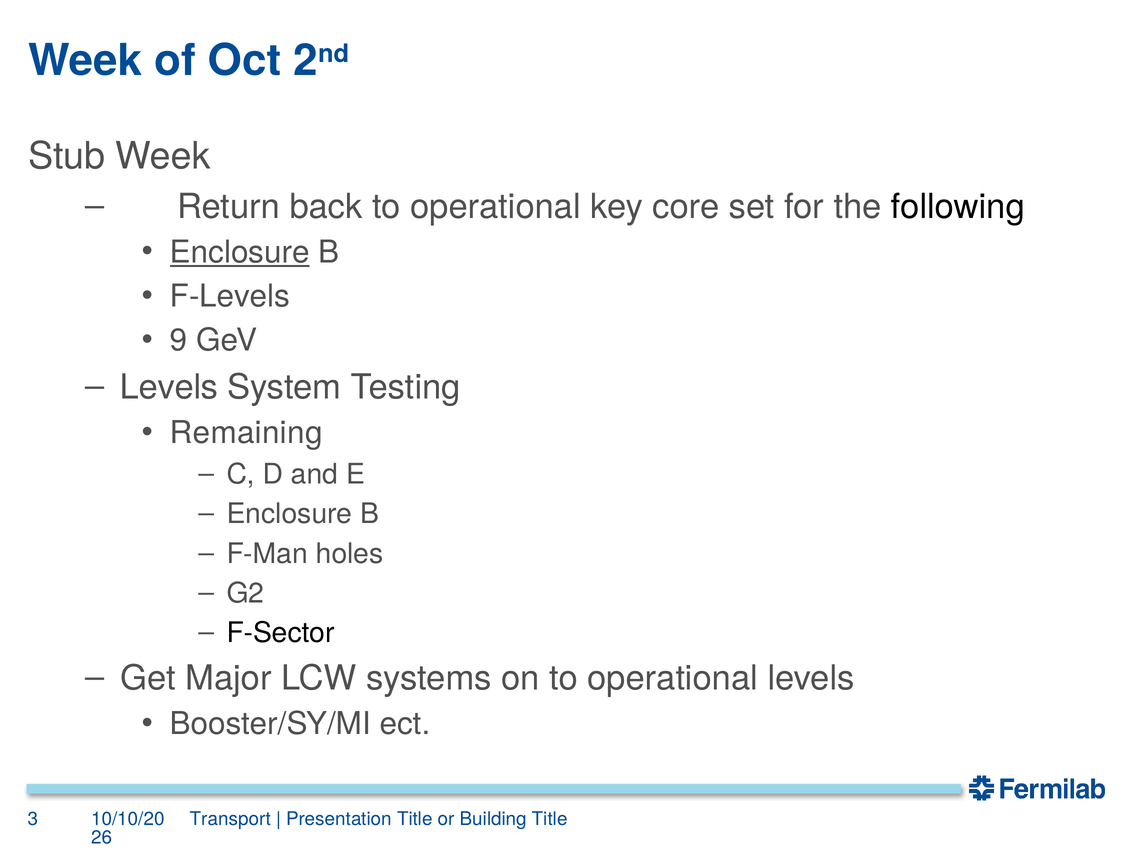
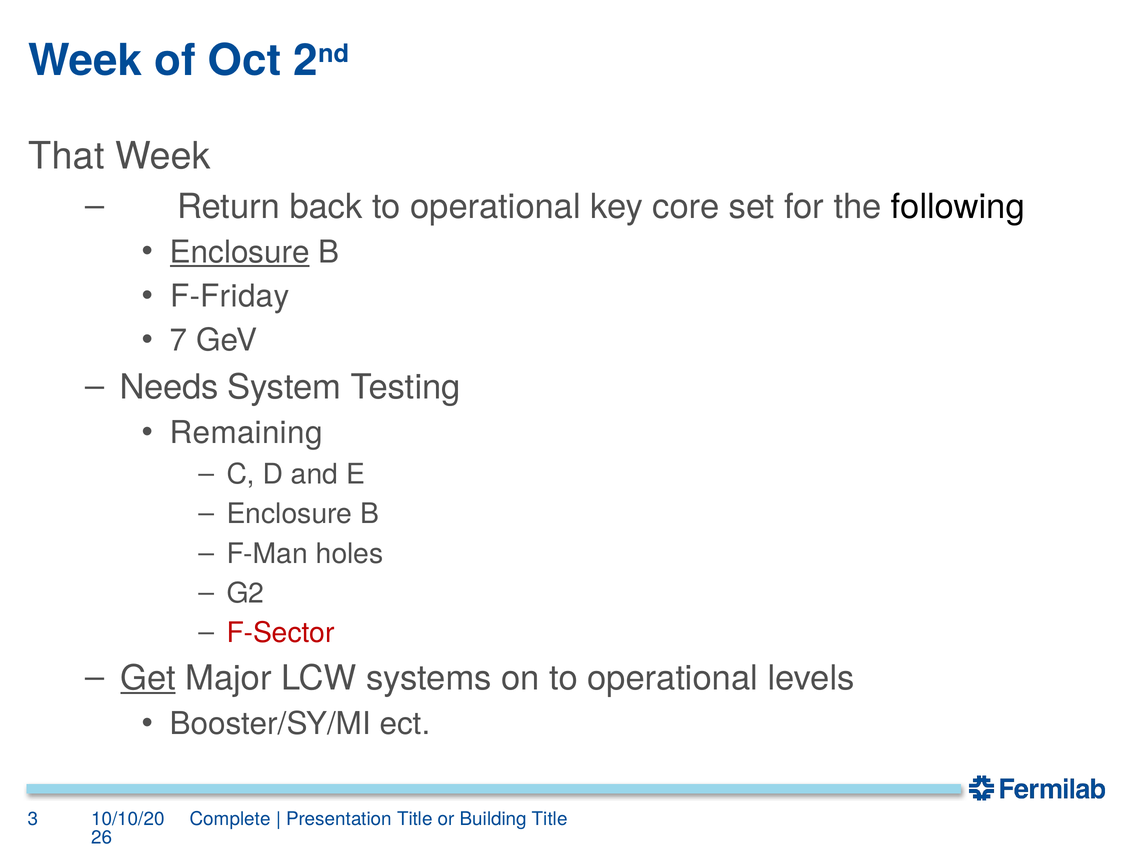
Stub: Stub -> That
F-Levels: F-Levels -> F-Friday
9: 9 -> 7
Levels at (169, 387): Levels -> Needs
F-Sector colour: black -> red
Get underline: none -> present
Transport: Transport -> Complete
